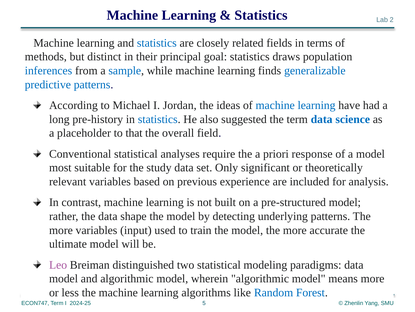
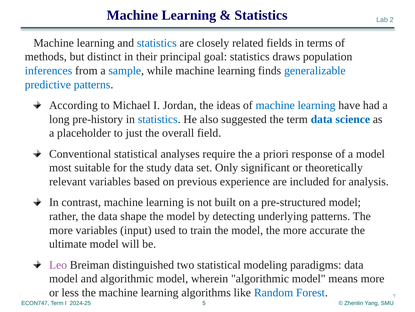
that: that -> just
